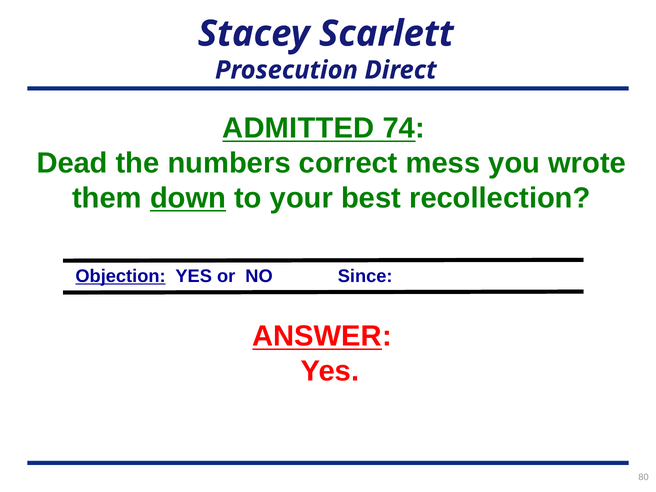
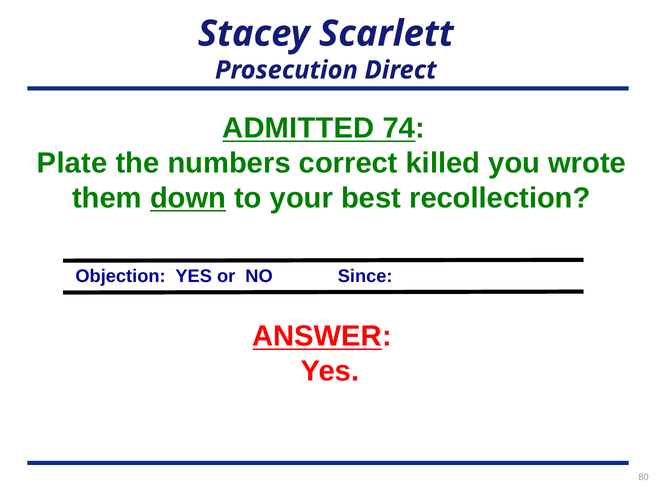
Dead: Dead -> Plate
mess: mess -> killed
Objection underline: present -> none
